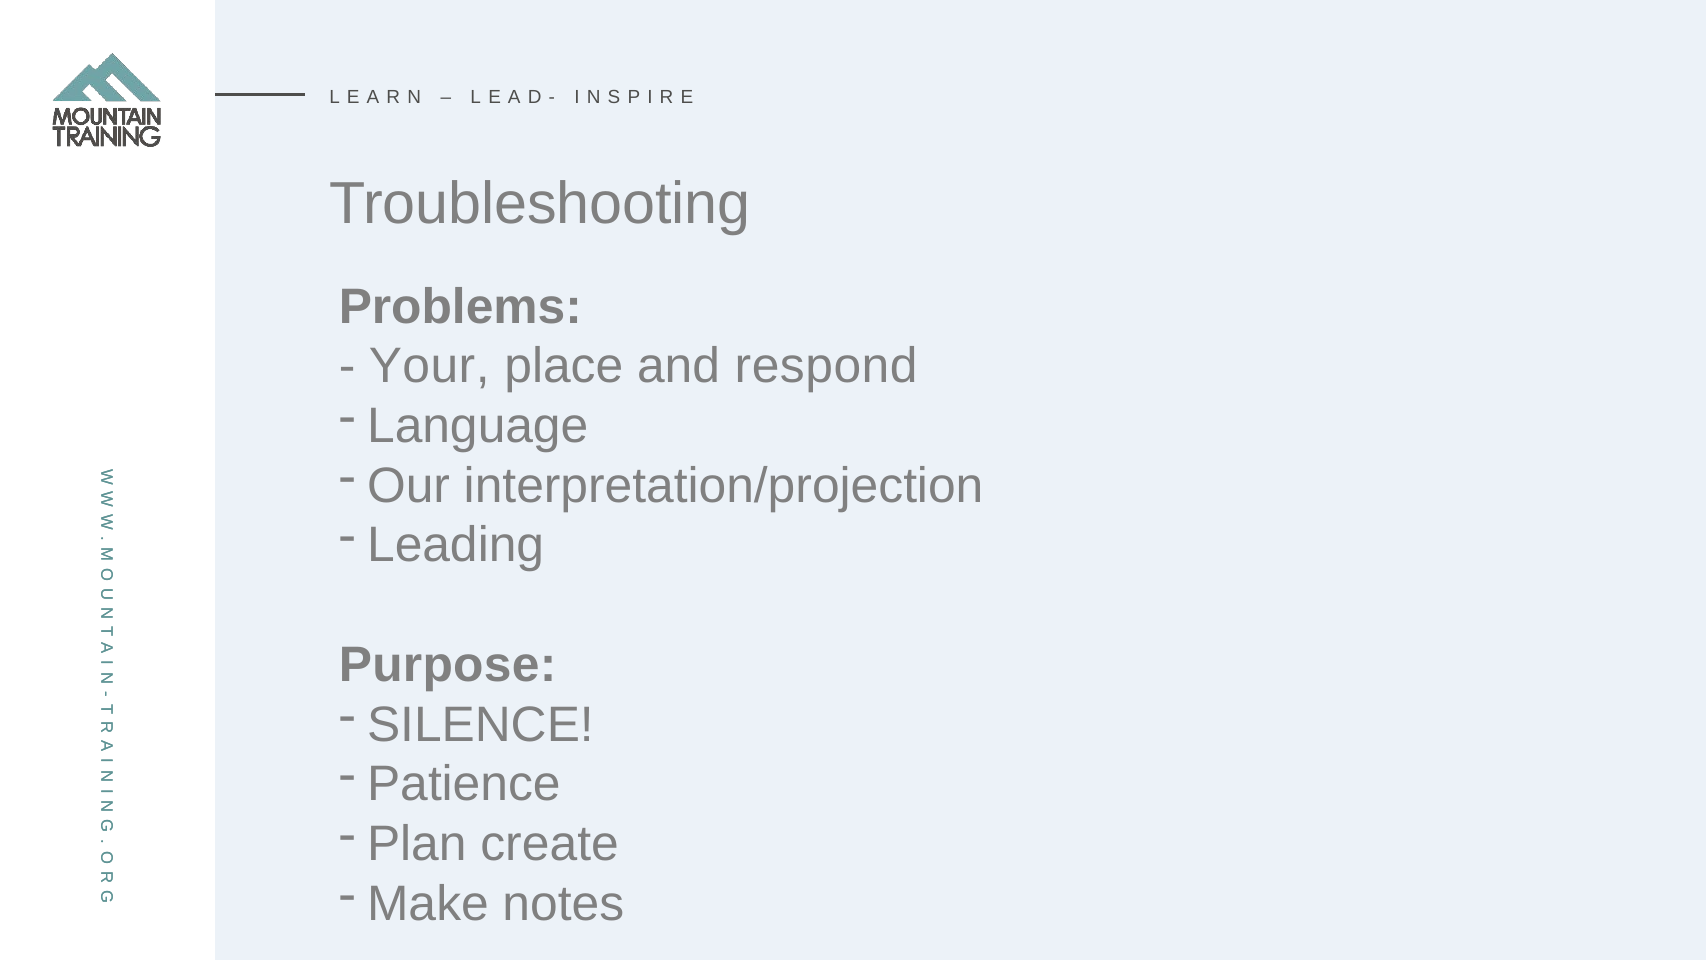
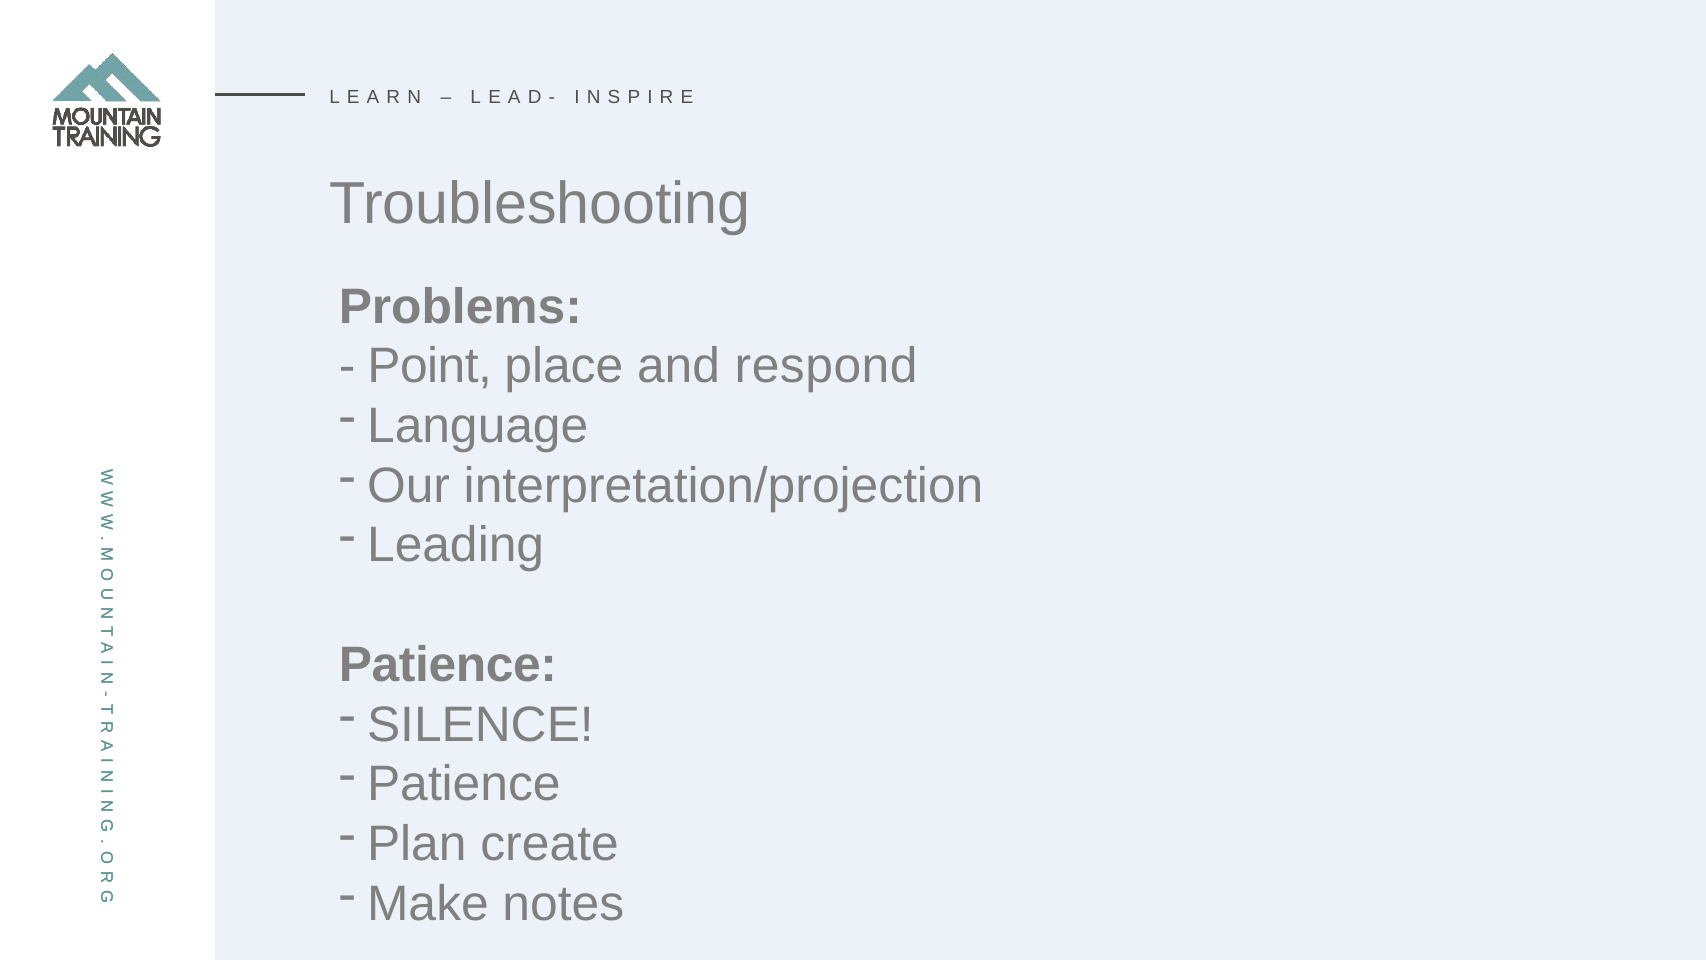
Your: Your -> Point
Purpose at (448, 665): Purpose -> Patience
